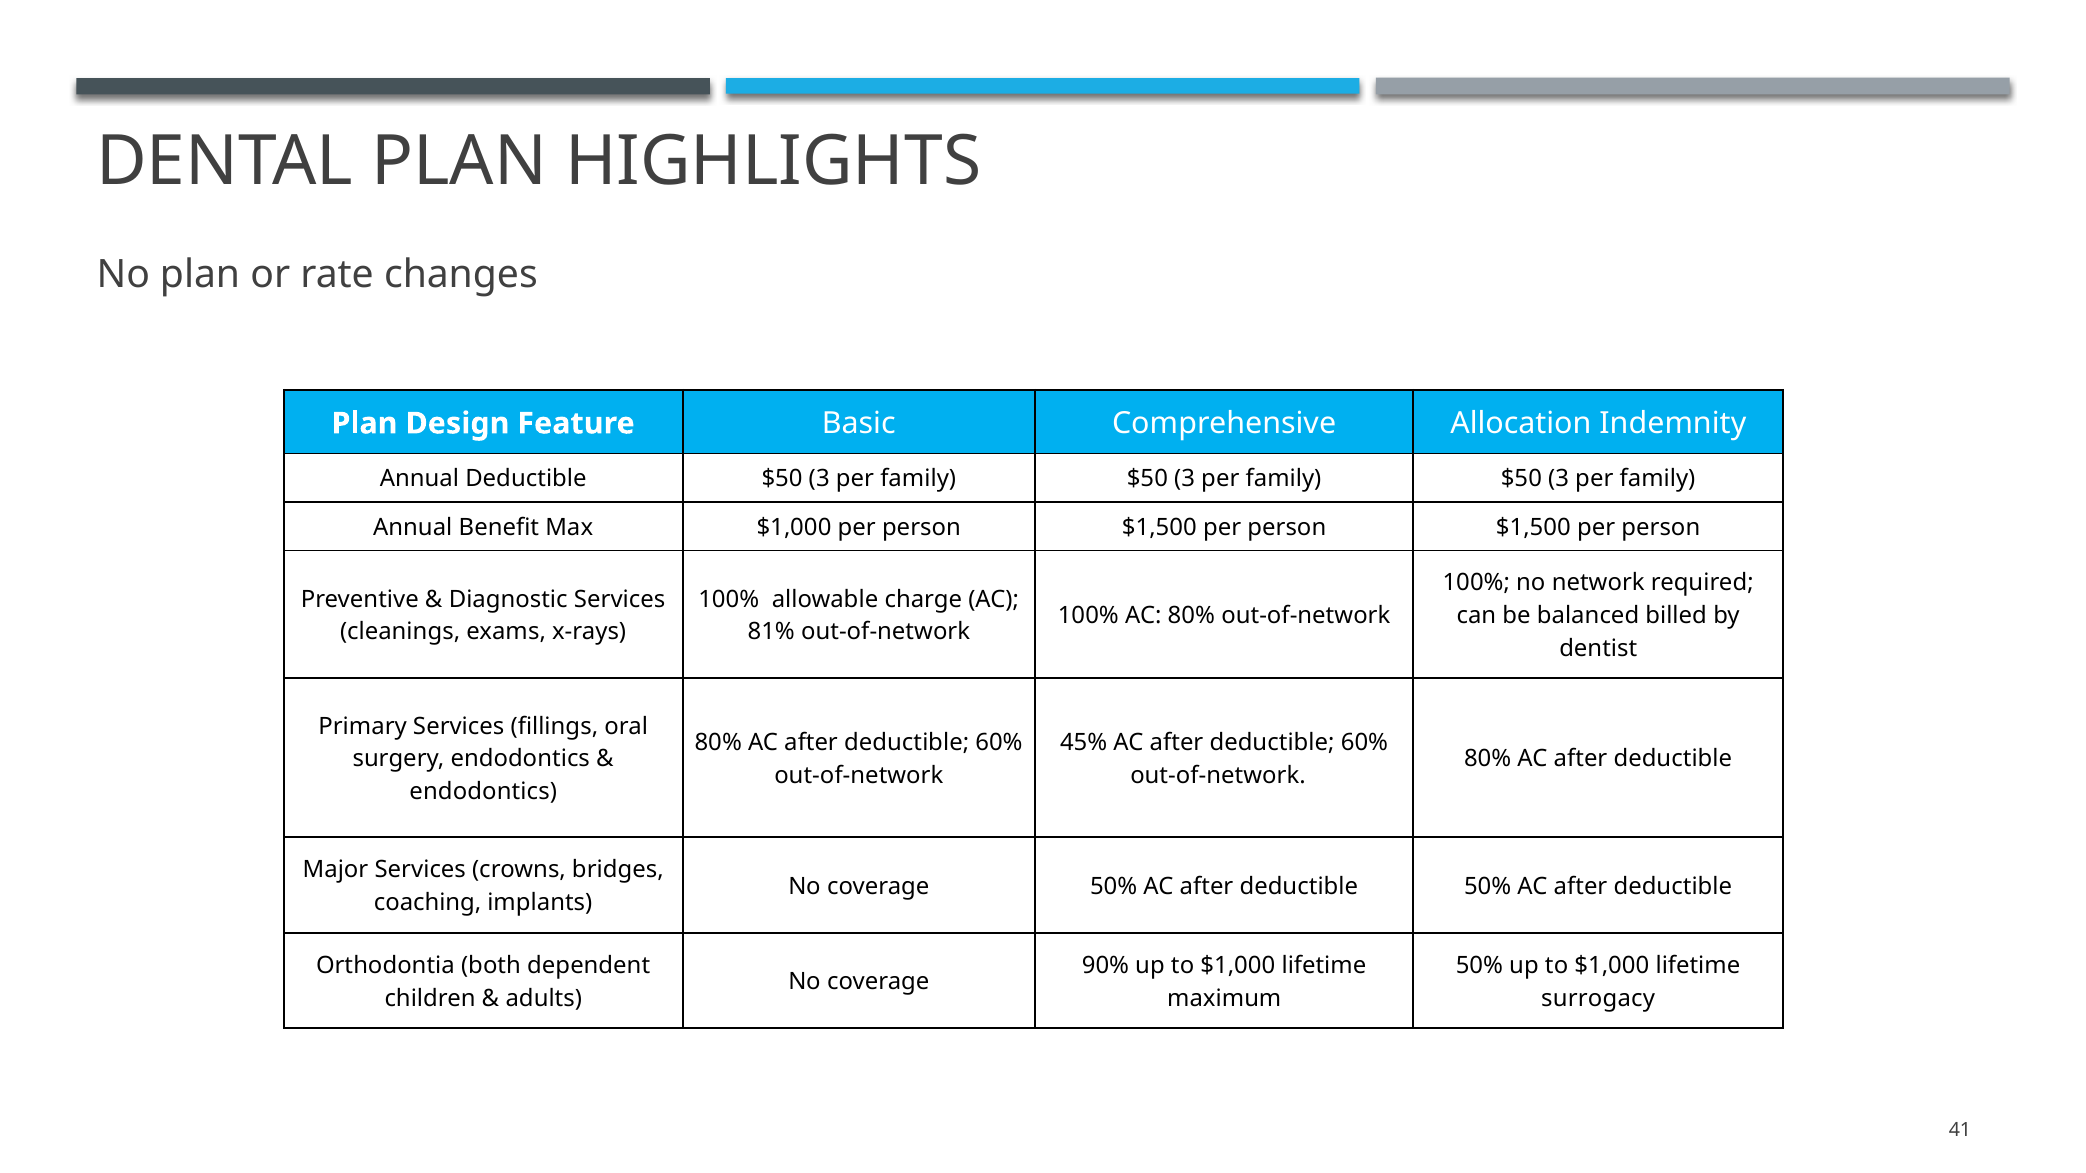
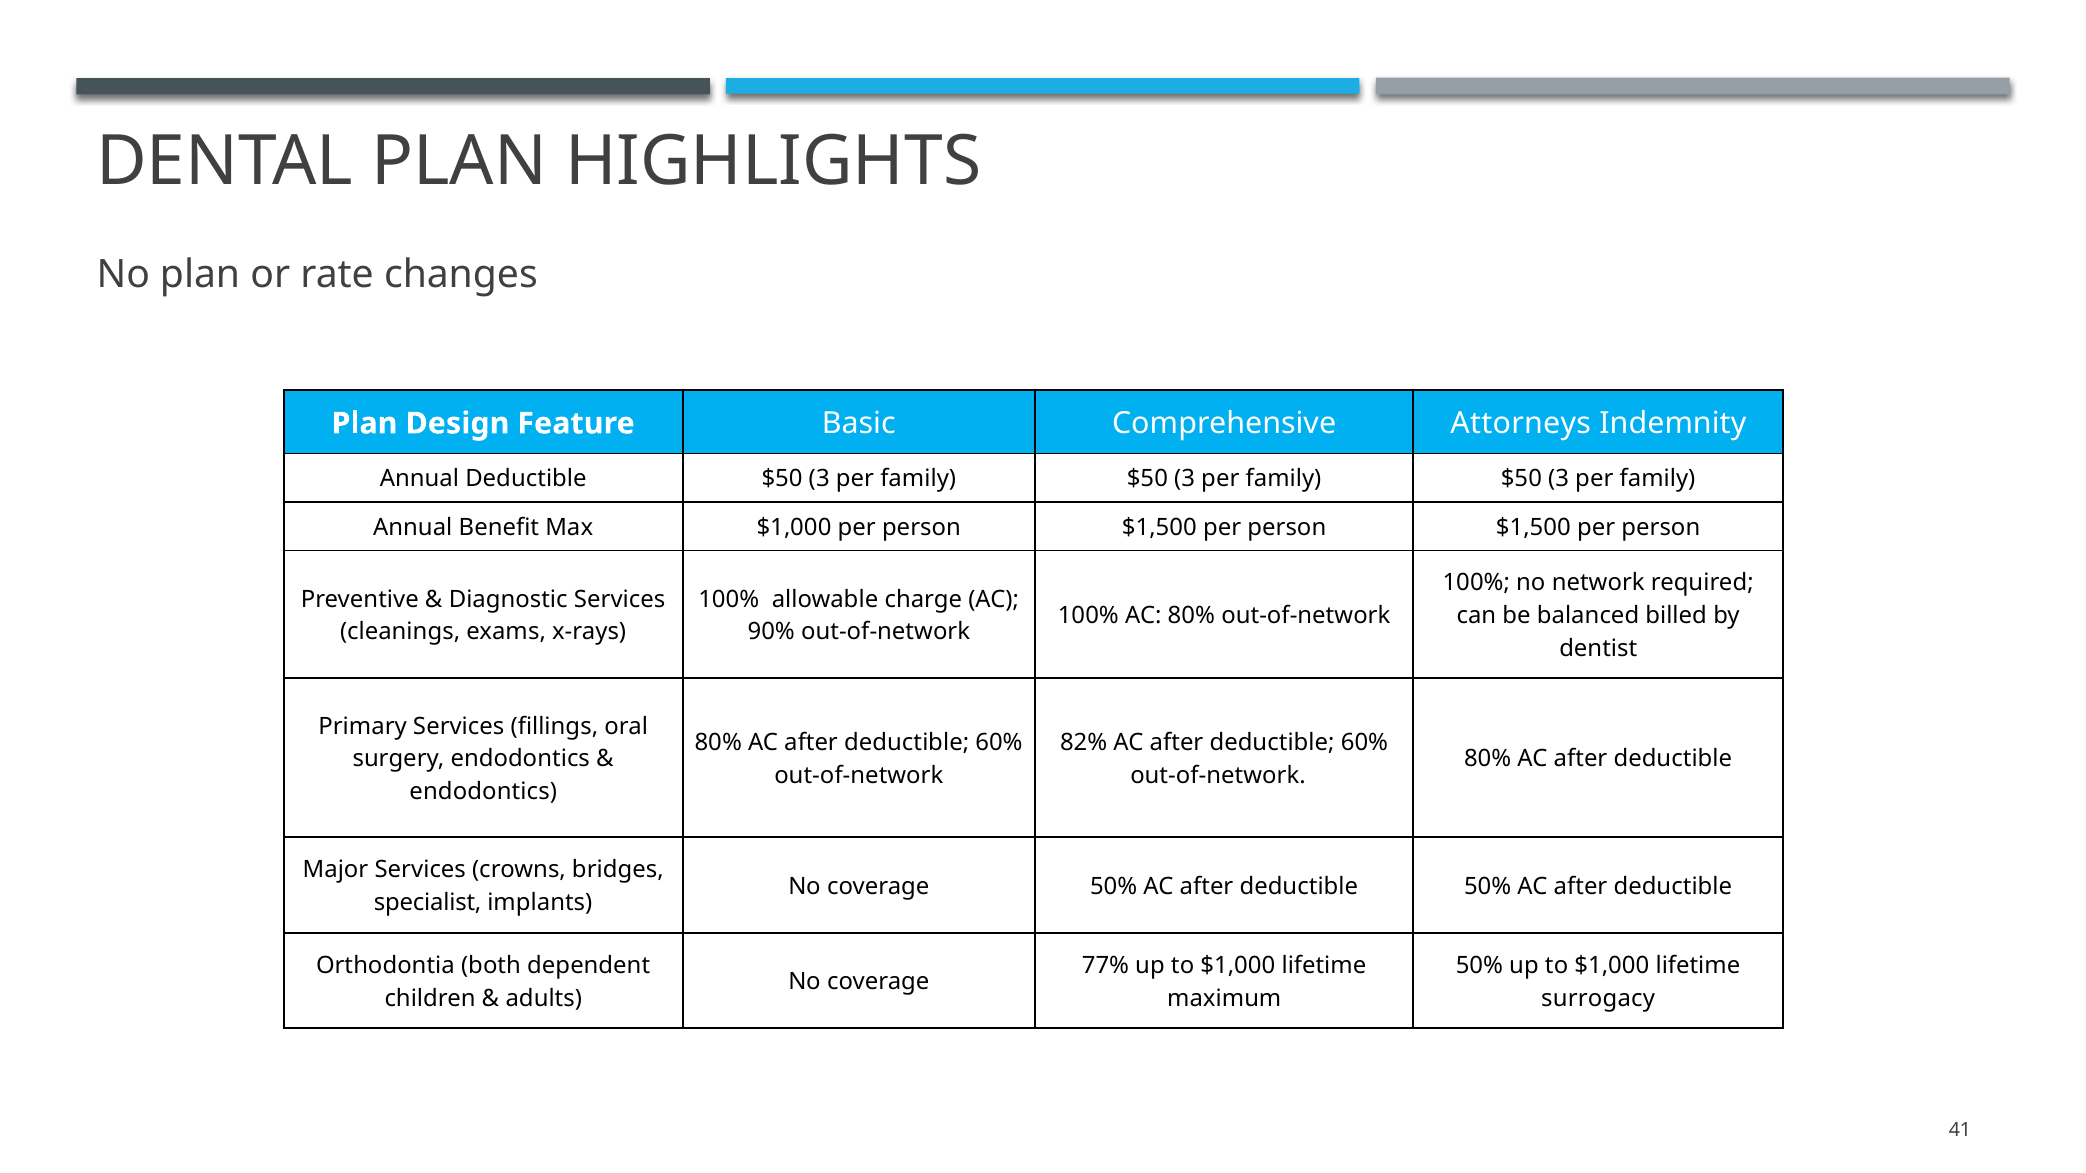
Allocation: Allocation -> Attorneys
81%: 81% -> 90%
45%: 45% -> 82%
coaching: coaching -> specialist
90%: 90% -> 77%
